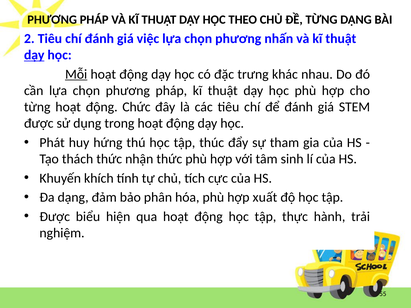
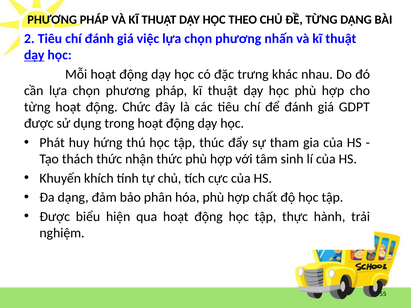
Mỗi underline: present -> none
STEM: STEM -> GDPT
xuất: xuất -> chất
